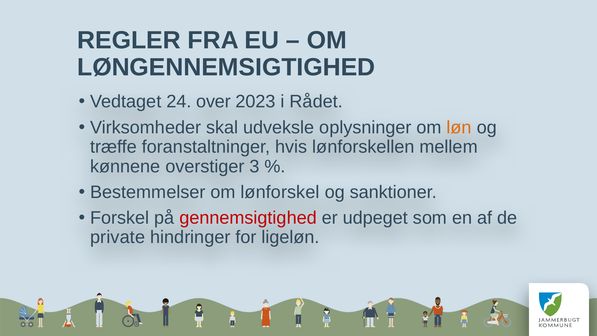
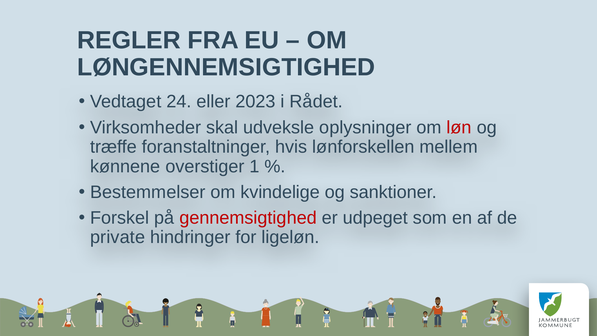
over: over -> eller
løn colour: orange -> red
3: 3 -> 1
lønforskel: lønforskel -> kvindelige
